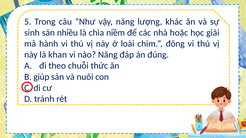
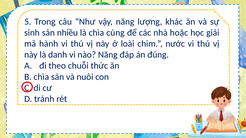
niềm: niềm -> cùng
đông: đông -> nước
khan: khan -> danh
giúp at (41, 77): giúp -> chìa
